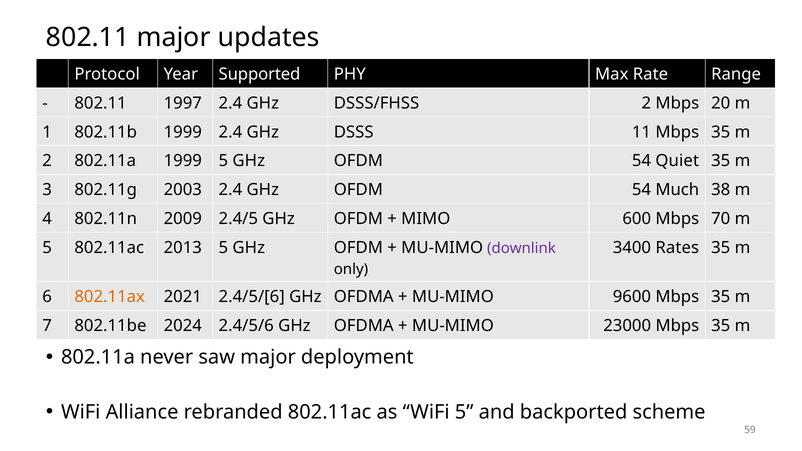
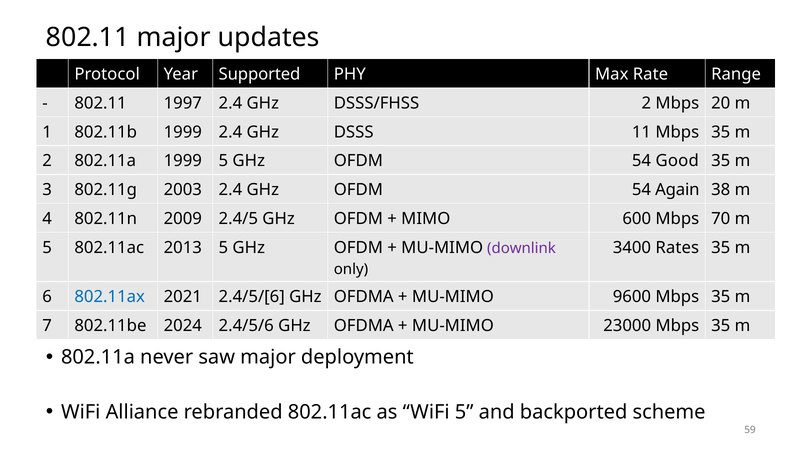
Quiet: Quiet -> Good
Much: Much -> Again
802.11ax colour: orange -> blue
